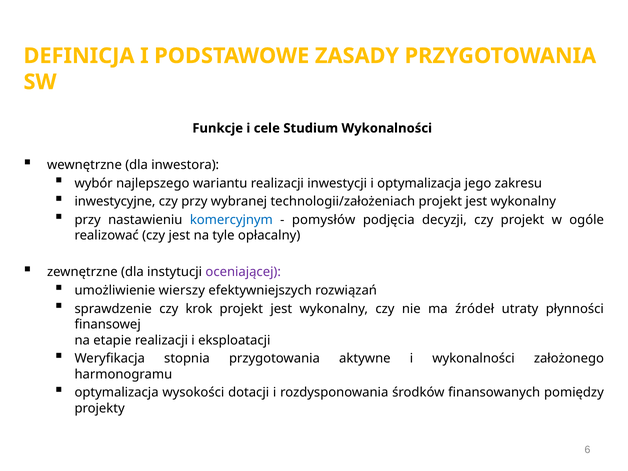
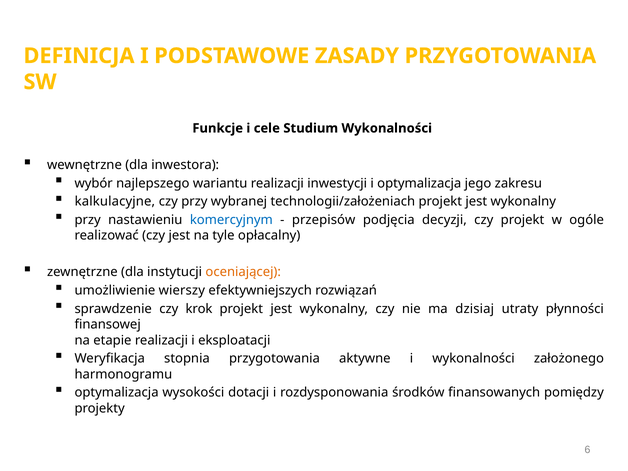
inwestycyjne: inwestycyjne -> kalkulacyjne
pomysłów: pomysłów -> przepisów
oceniającej colour: purple -> orange
źródeł: źródeł -> dzisiaj
